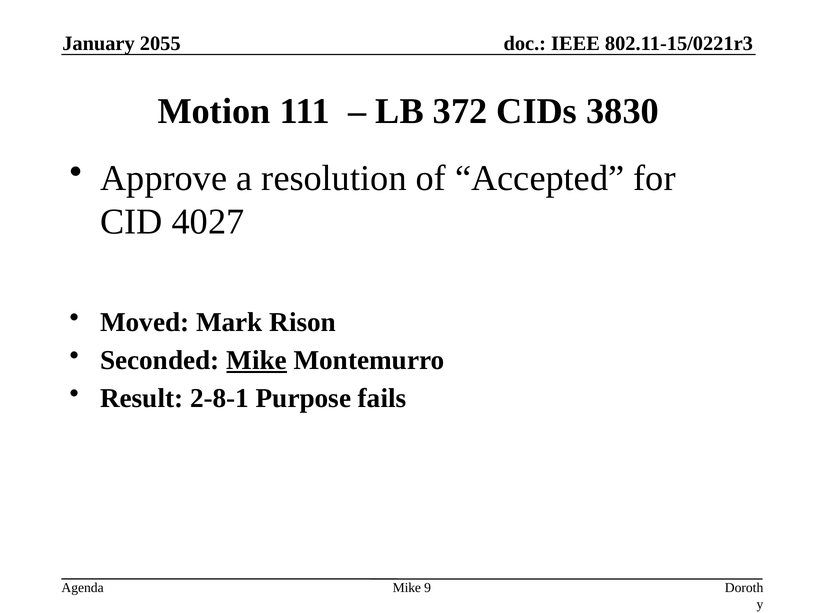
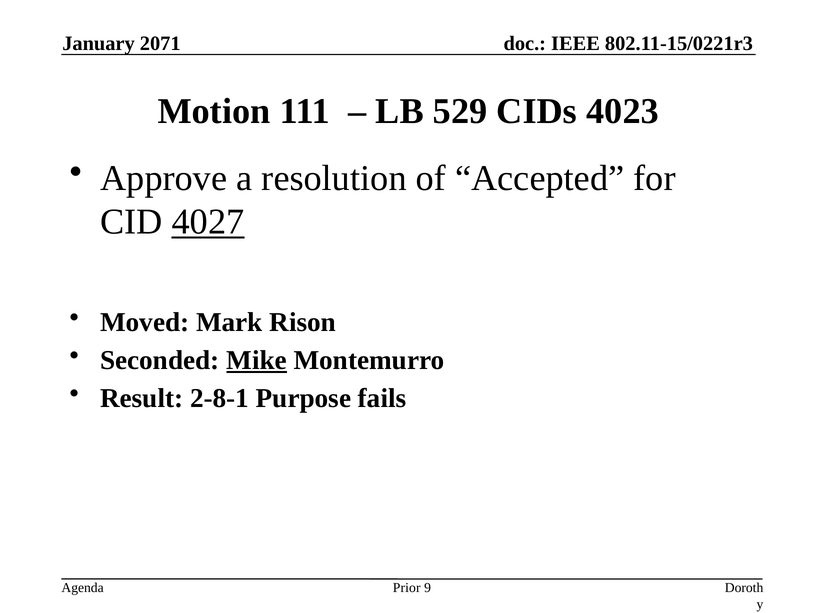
2055: 2055 -> 2071
372: 372 -> 529
3830: 3830 -> 4023
4027 underline: none -> present
Mike at (407, 588): Mike -> Prior
